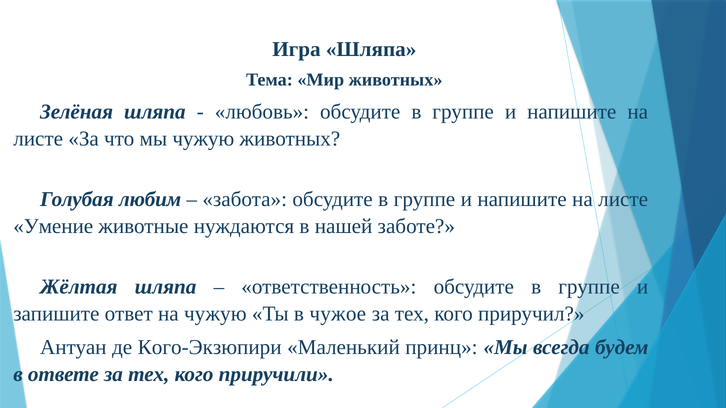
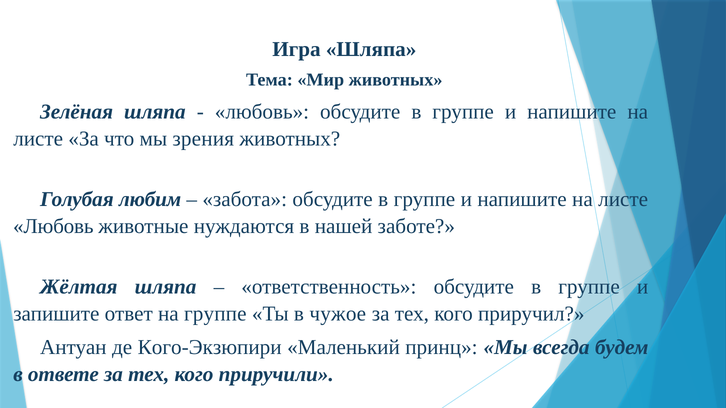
мы чужую: чужую -> зрения
Умение at (53, 227): Умение -> Любовь
на чужую: чужую -> группе
